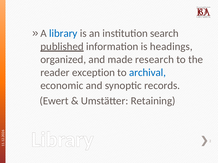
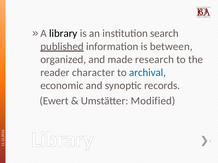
library at (63, 33) colour: blue -> black
headings: headings -> between
exception: exception -> character
Retaining: Retaining -> Modified
